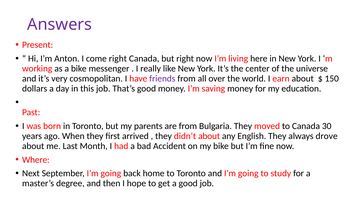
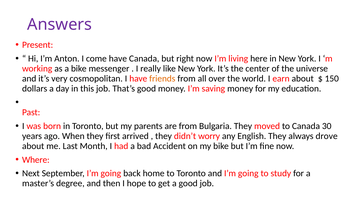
come right: right -> have
friends colour: purple -> orange
didn’t about: about -> worry
